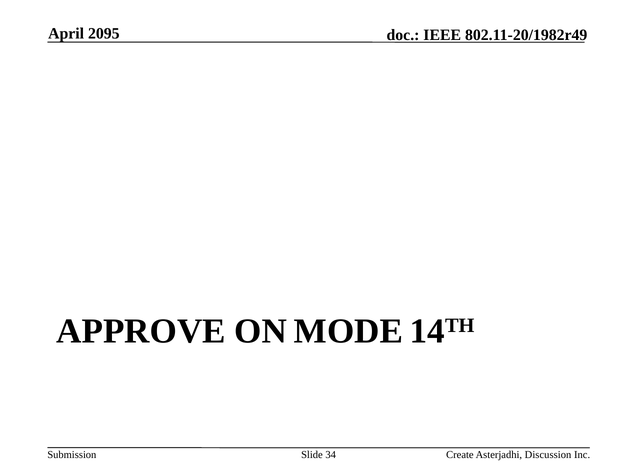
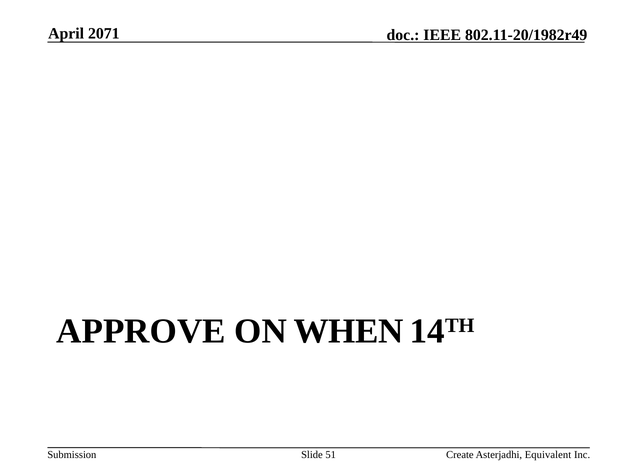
2095: 2095 -> 2071
MODE: MODE -> WHEN
34: 34 -> 51
Discussion: Discussion -> Equivalent
